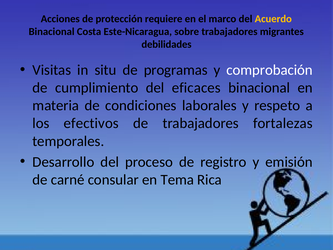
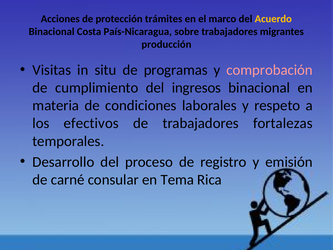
requiere: requiere -> trámites
Este-Nicaragua: Este-Nicaragua -> País-Nicaragua
debilidades: debilidades -> producción
comprobación colour: white -> pink
eficaces: eficaces -> ingresos
